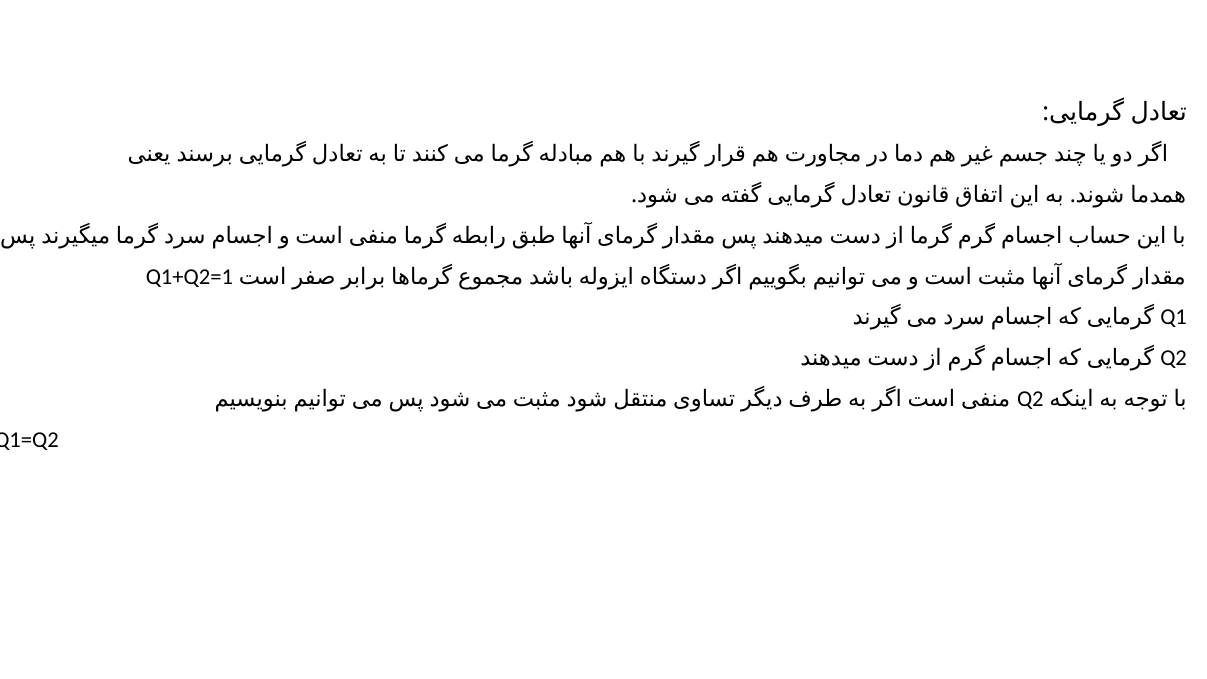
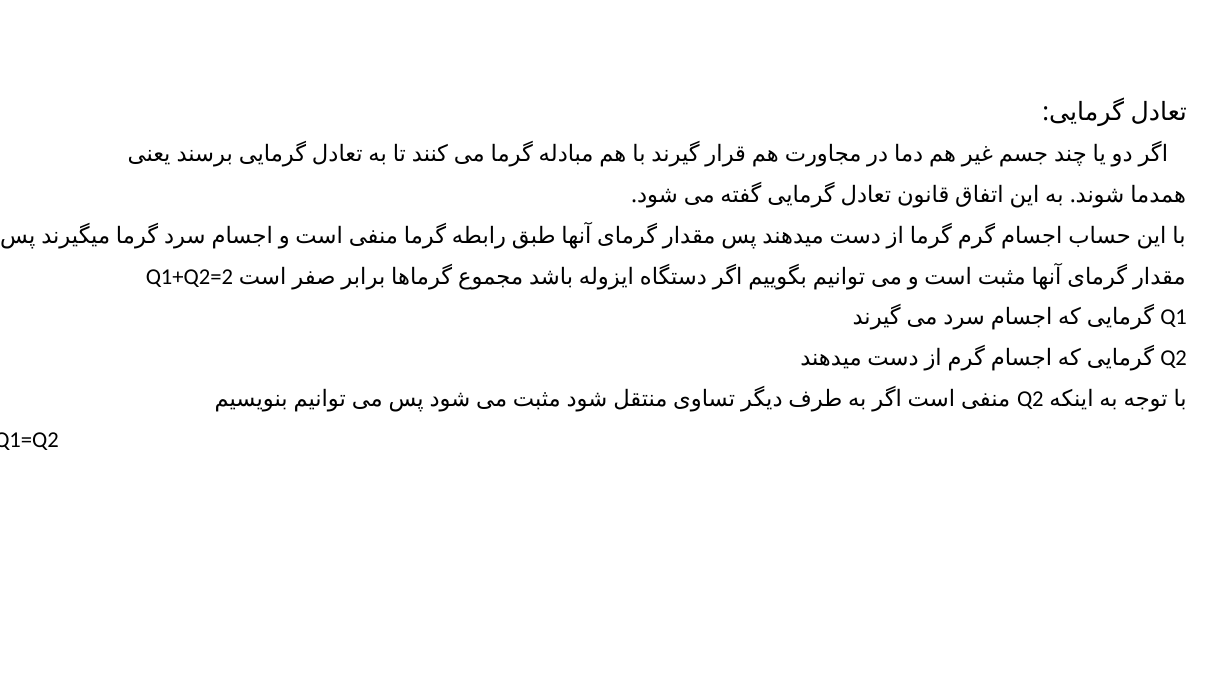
Q1+Q2=1: Q1+Q2=1 -> Q1+Q2=2
